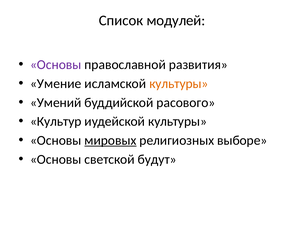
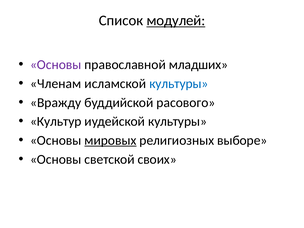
модулей underline: none -> present
развития: развития -> младших
Умение: Умение -> Членам
культуры at (179, 84) colour: orange -> blue
Умений: Умений -> Вражду
будут: будут -> своих
